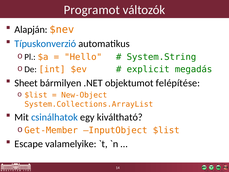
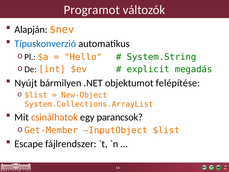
Sheet: Sheet -> Nyújt
csinálhatok colour: blue -> orange
kiváltható: kiváltható -> parancsok
valamelyike: valamelyike -> fájlrendszer
